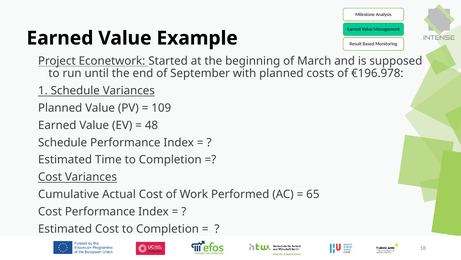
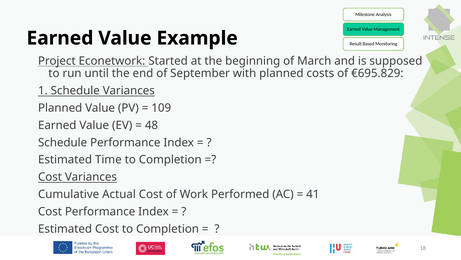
€196.978: €196.978 -> €695.829
65: 65 -> 41
